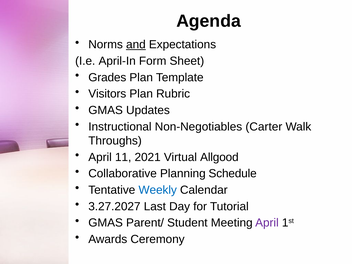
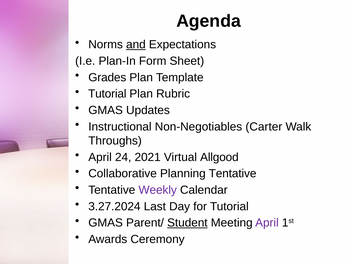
April-In: April-In -> Plan-In
Visitors at (107, 94): Visitors -> Tutorial
11: 11 -> 24
Planning Schedule: Schedule -> Tentative
Weekly colour: blue -> purple
3.27.2027: 3.27.2027 -> 3.27.2024
Student underline: none -> present
